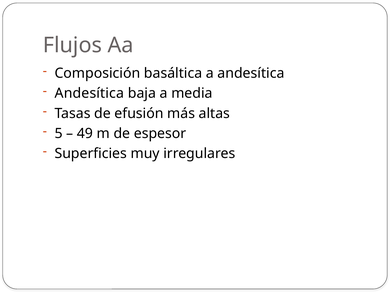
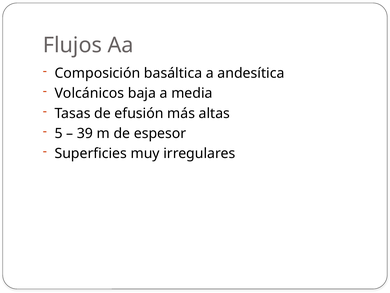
Andesítica at (89, 93): Andesítica -> Volcánicos
49: 49 -> 39
